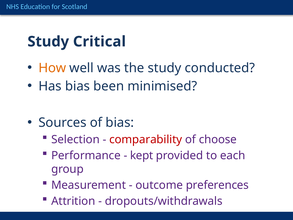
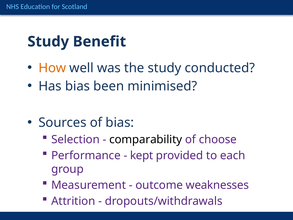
Critical: Critical -> Benefit
comparability colour: red -> black
preferences: preferences -> weaknesses
